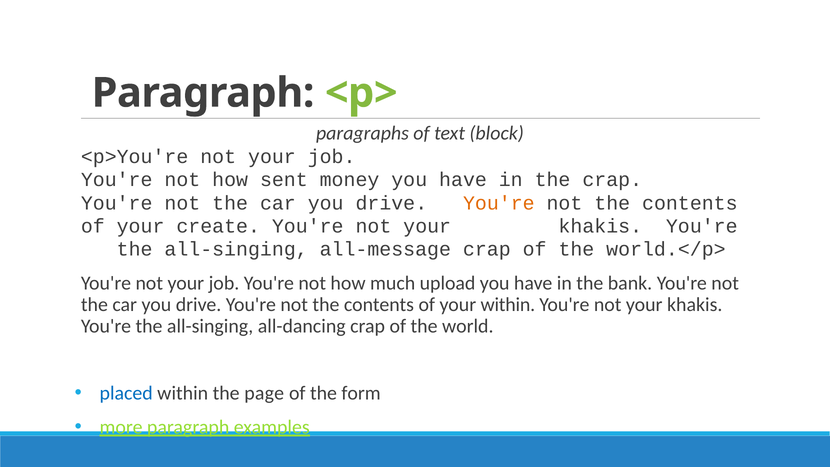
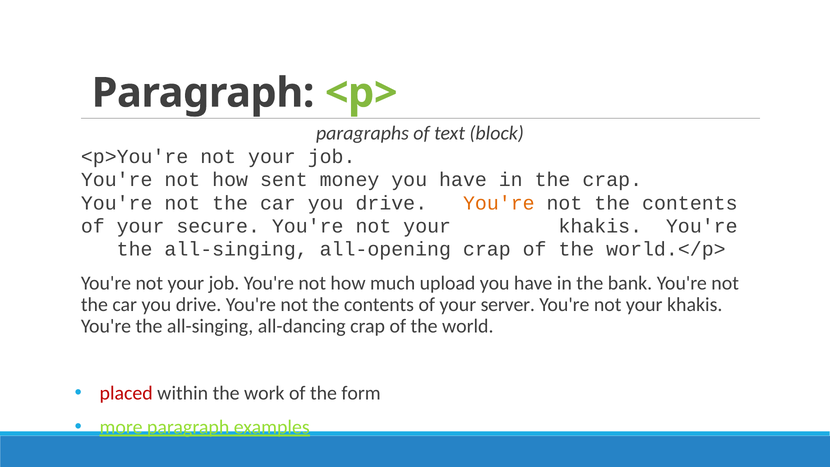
create: create -> secure
all-message: all-message -> all-opening
your within: within -> server
placed colour: blue -> red
page: page -> work
